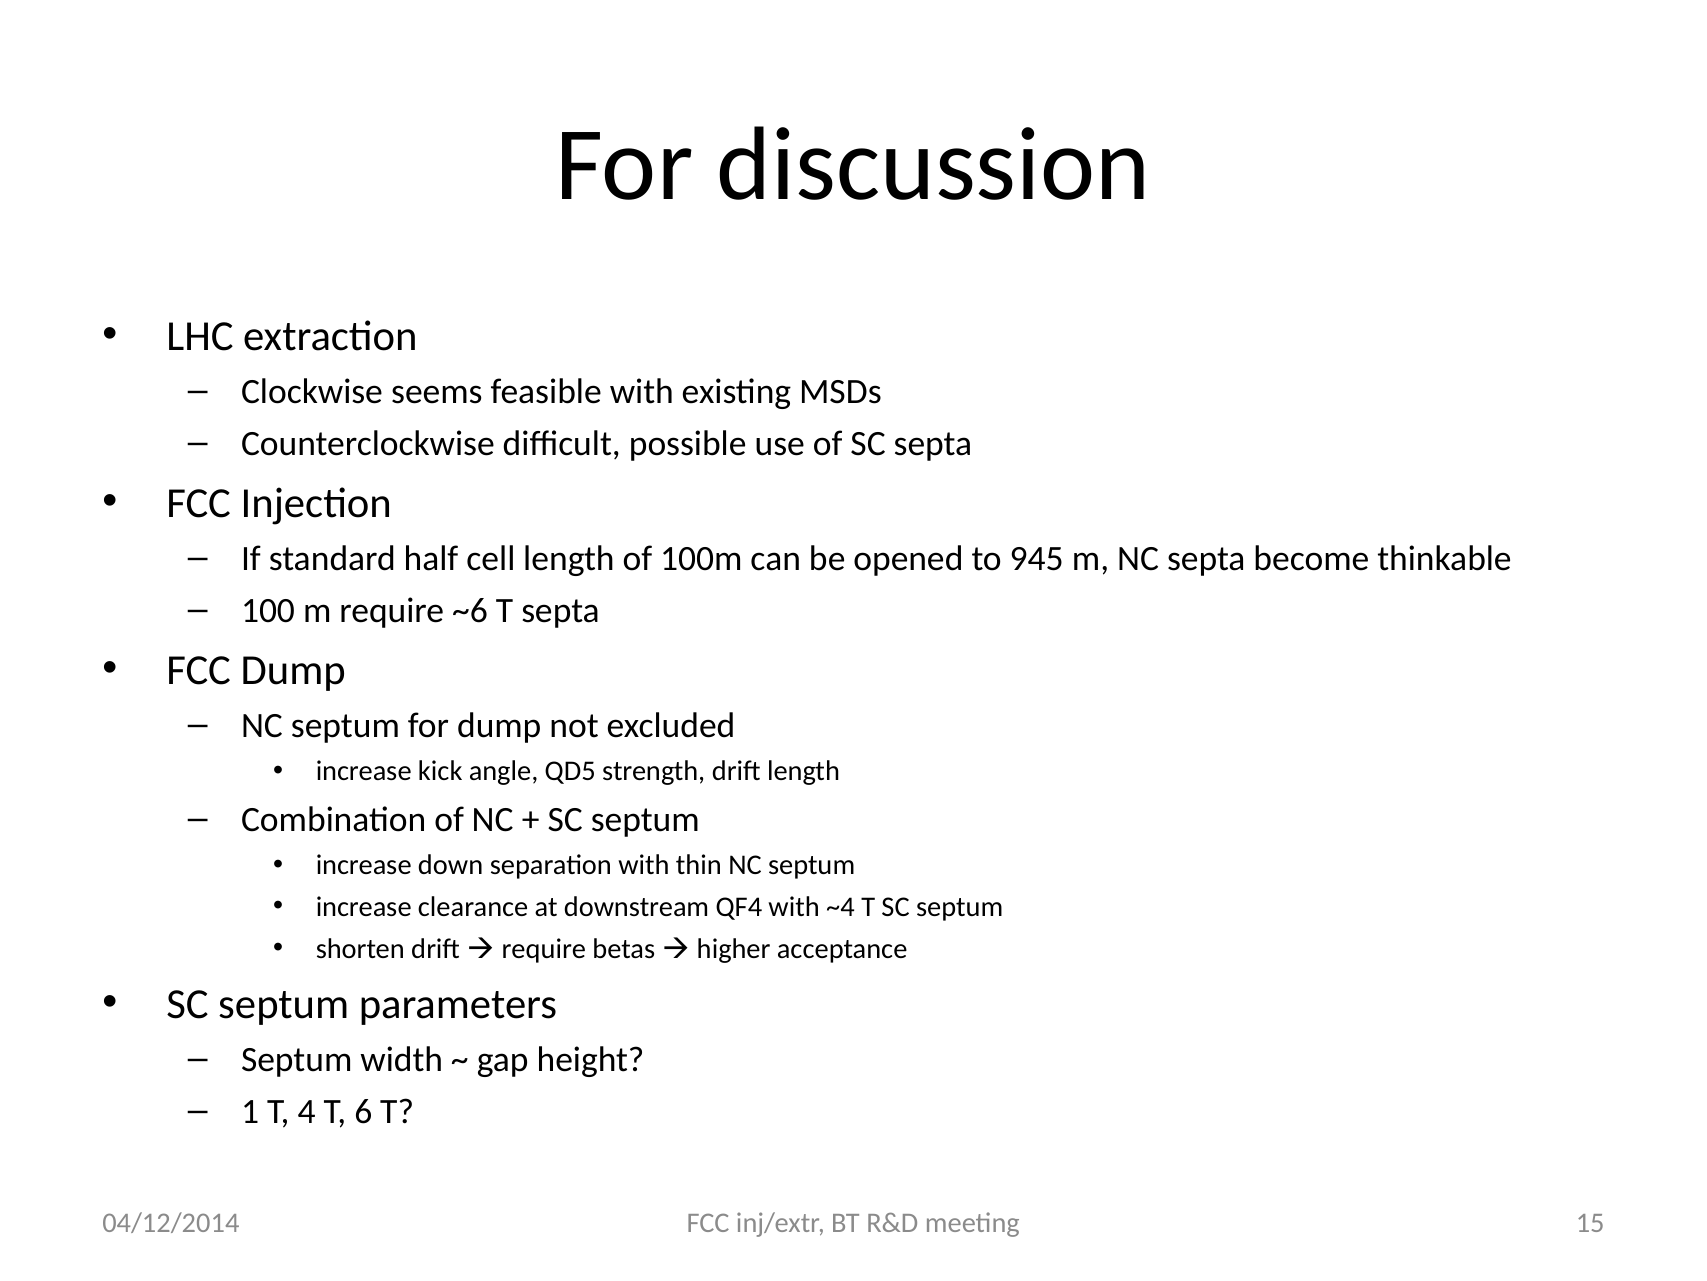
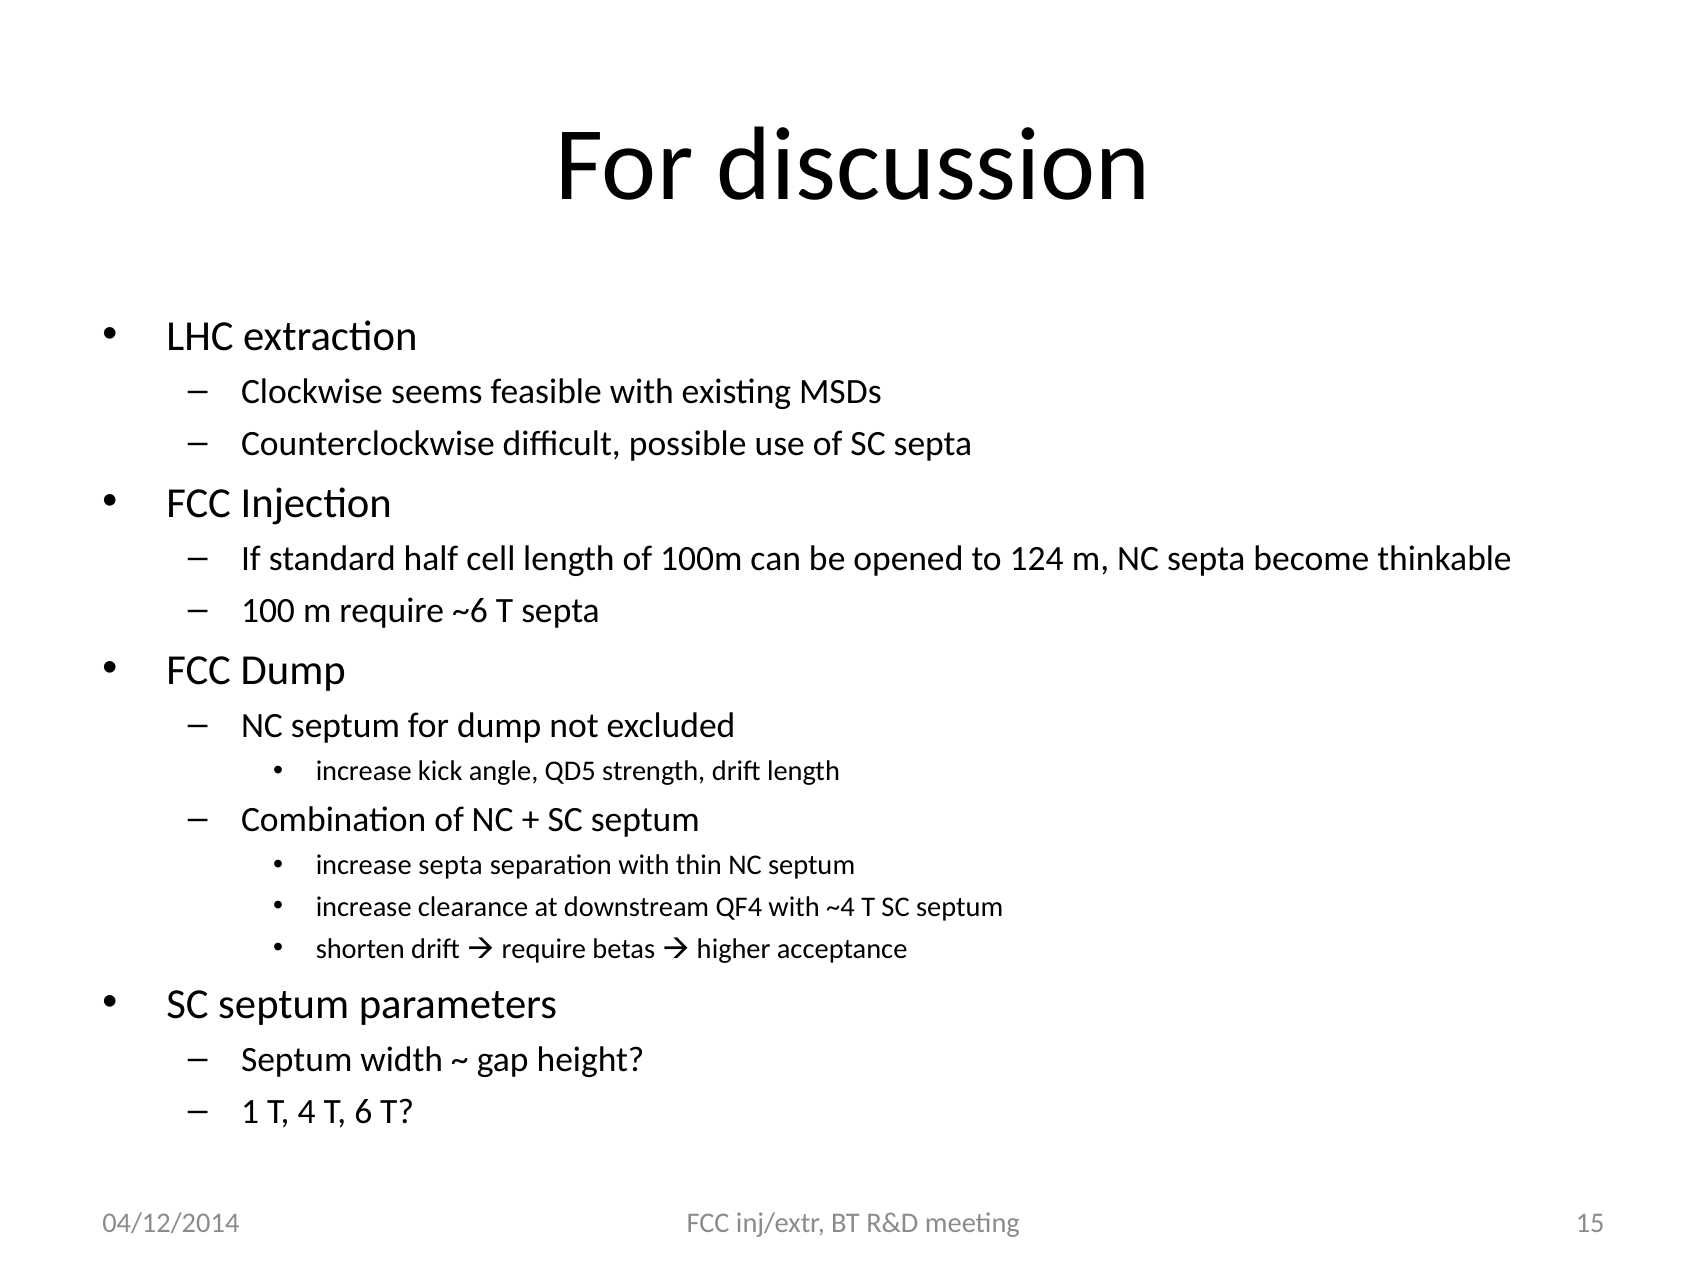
945: 945 -> 124
increase down: down -> septa
